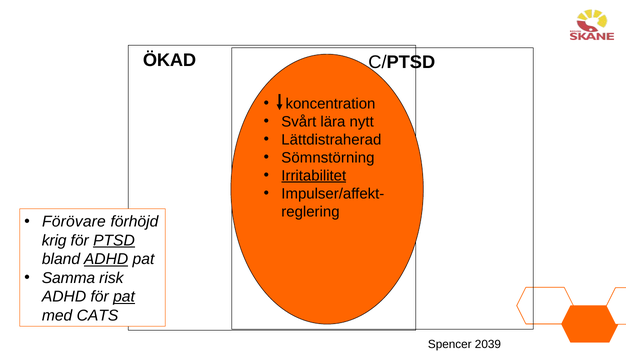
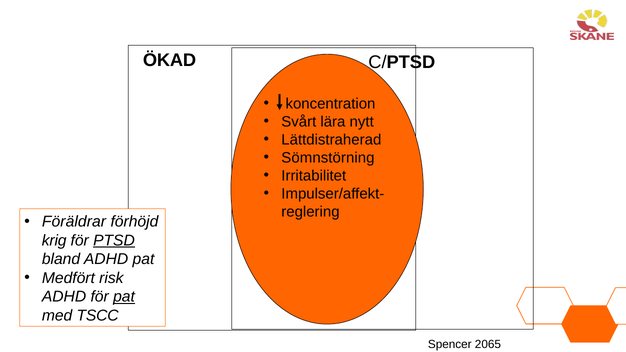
Irritabilitet underline: present -> none
Förövare: Förövare -> Föräldrar
ADHD at (106, 259) underline: present -> none
Samma: Samma -> Medfört
CATS: CATS -> TSCC
2039: 2039 -> 2065
